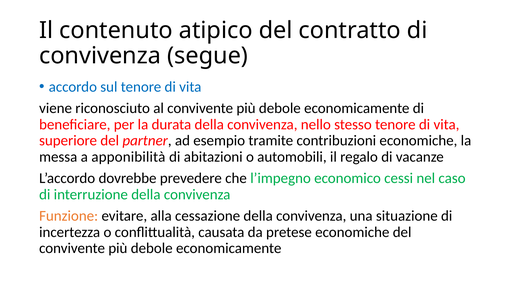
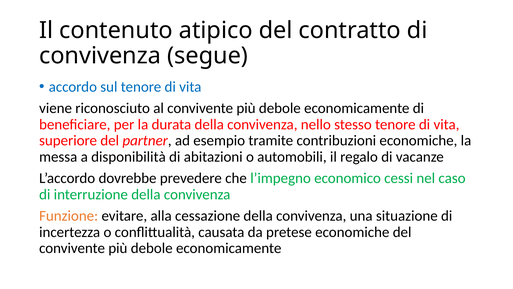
apponibilità: apponibilità -> disponibilità
